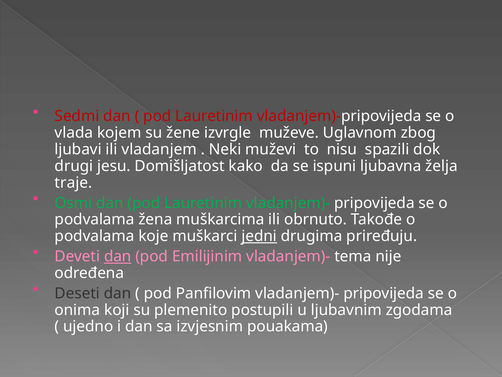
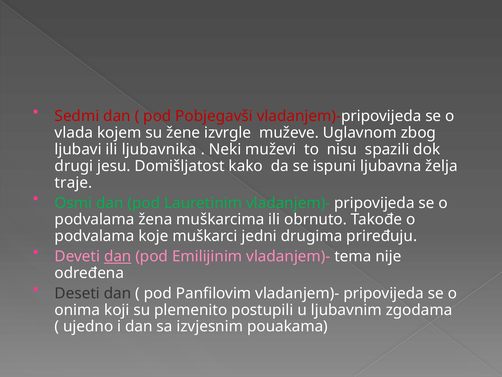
Lauretinim at (214, 116): Lauretinim -> Pobjegavši
vladanjem: vladanjem -> ljubavnika
jedni underline: present -> none
